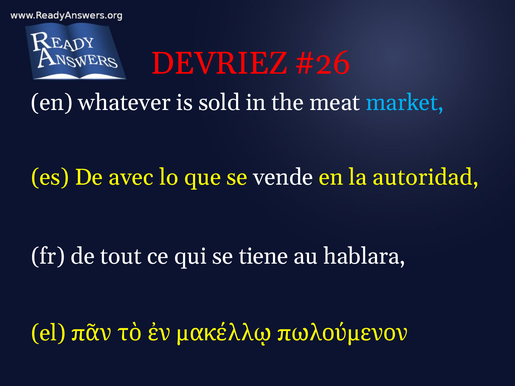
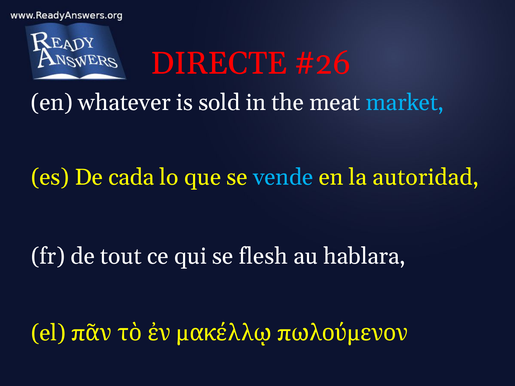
DEVRIEZ: DEVRIEZ -> DIRECTE
avec: avec -> cada
vende colour: white -> light blue
tiene: tiene -> flesh
